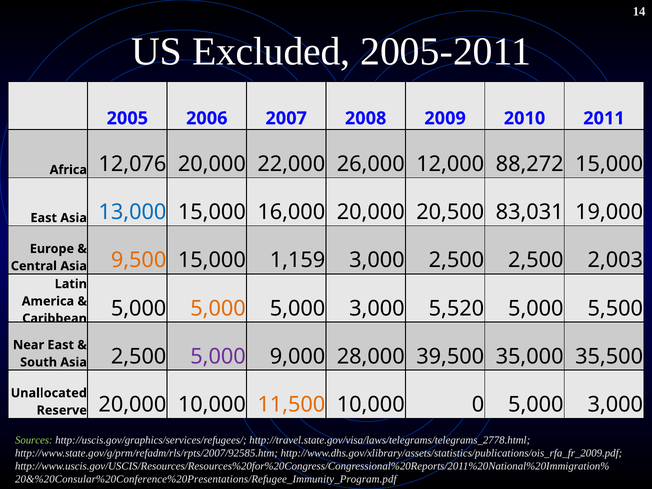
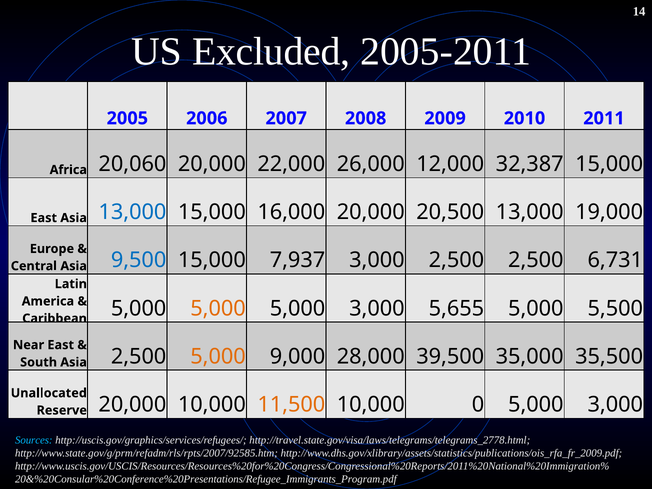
12,076: 12,076 -> 20,060
88,272: 88,272 -> 32,387
20,500 83,031: 83,031 -> 13,000
9,500 colour: orange -> blue
1,159: 1,159 -> 7,937
2,003: 2,003 -> 6,731
5,520: 5,520 -> 5,655
5,000 at (218, 357) colour: purple -> orange
Sources colour: light green -> light blue
20&%20Consular%20Conference%20Presentations/Refugee_Immunity_Program.pdf: 20&%20Consular%20Conference%20Presentations/Refugee_Immunity_Program.pdf -> 20&%20Consular%20Conference%20Presentations/Refugee_Immigrants_Program.pdf
